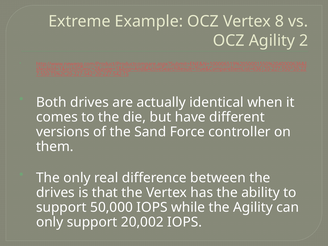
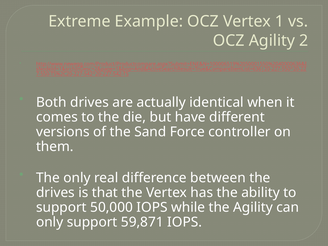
8: 8 -> 1
20,002: 20,002 -> 59,871
